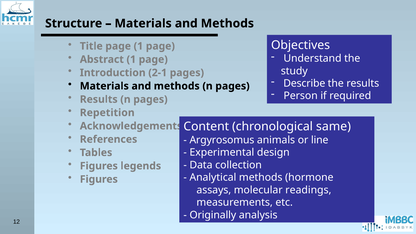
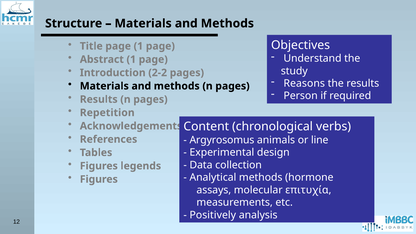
2-1: 2-1 -> 2-2
Describe: Describe -> Reasons
same: same -> verbs
readings: readings -> επιτυχία
Originally: Originally -> Positively
